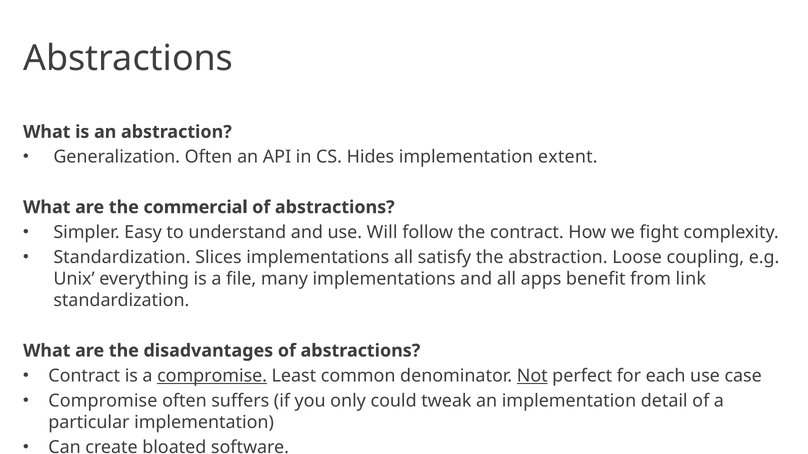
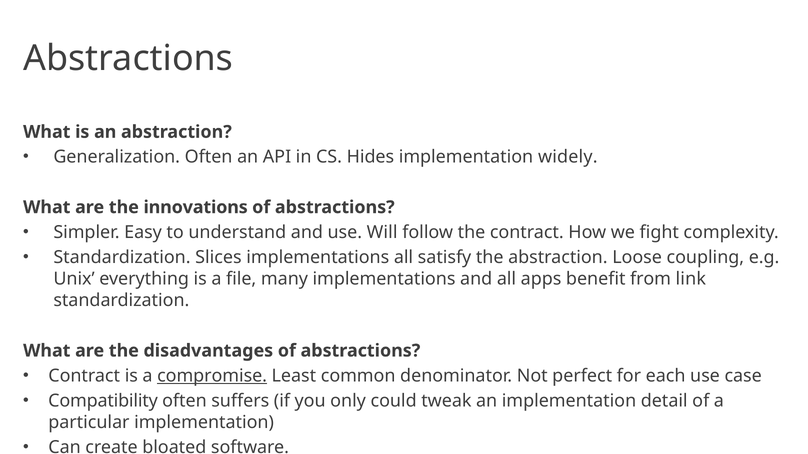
extent: extent -> widely
commercial: commercial -> innovations
Not underline: present -> none
Compromise at (103, 401): Compromise -> Compatibility
